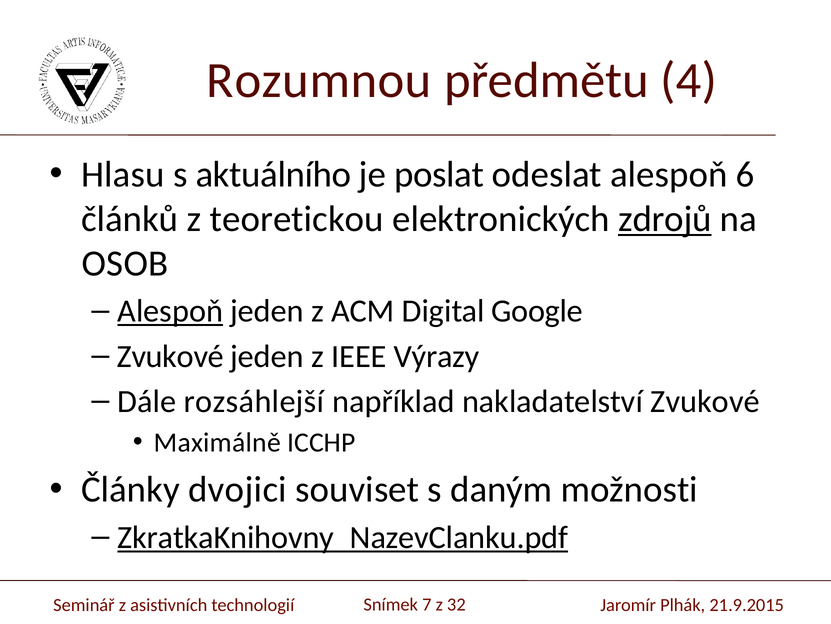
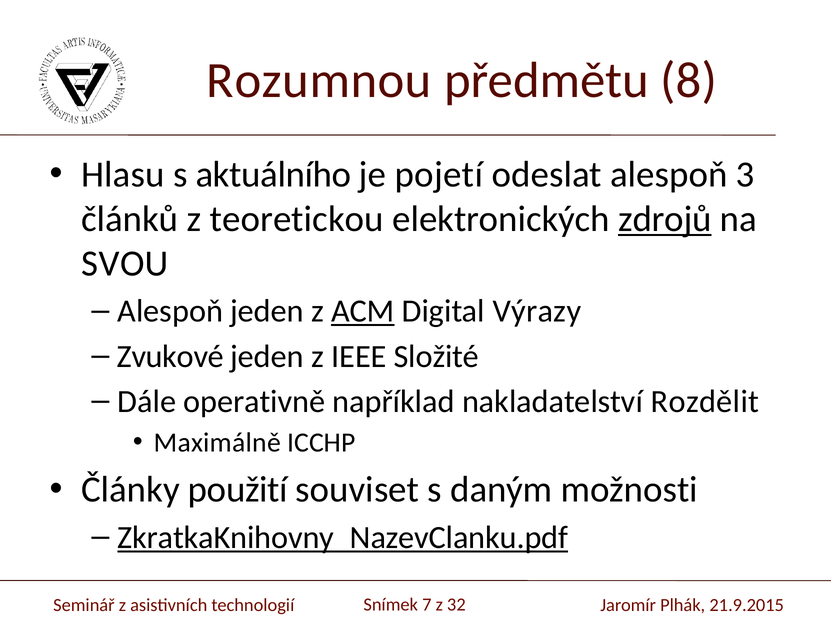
4: 4 -> 8
poslat: poslat -> pojetí
6: 6 -> 3
OSOB: OSOB -> SVOU
Alespoň at (170, 311) underline: present -> none
ACM underline: none -> present
Google: Google -> Výrazy
Výrazy: Výrazy -> Složité
rozsáhlejší: rozsáhlejší -> operativně
nakladatelství Zvukové: Zvukové -> Rozdělit
dvojici: dvojici -> použití
